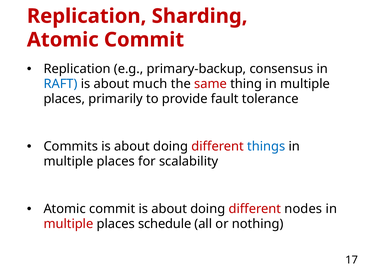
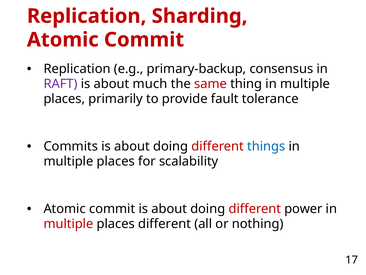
RAFT colour: blue -> purple
nodes: nodes -> power
places schedule: schedule -> different
